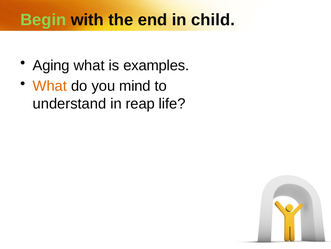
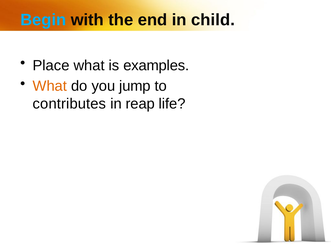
Begin colour: light green -> light blue
Aging: Aging -> Place
mind: mind -> jump
understand: understand -> contributes
